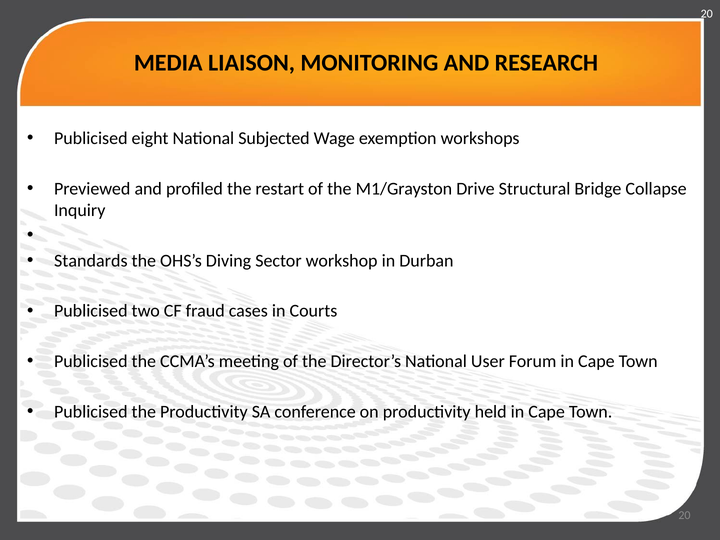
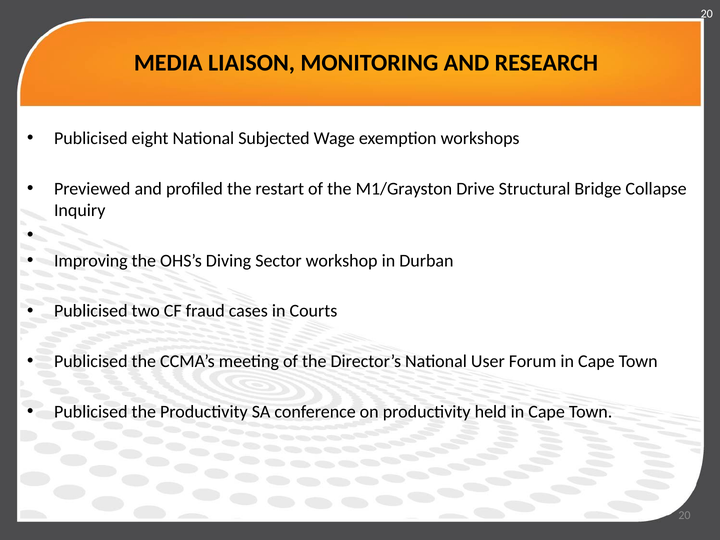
Standards: Standards -> Improving
